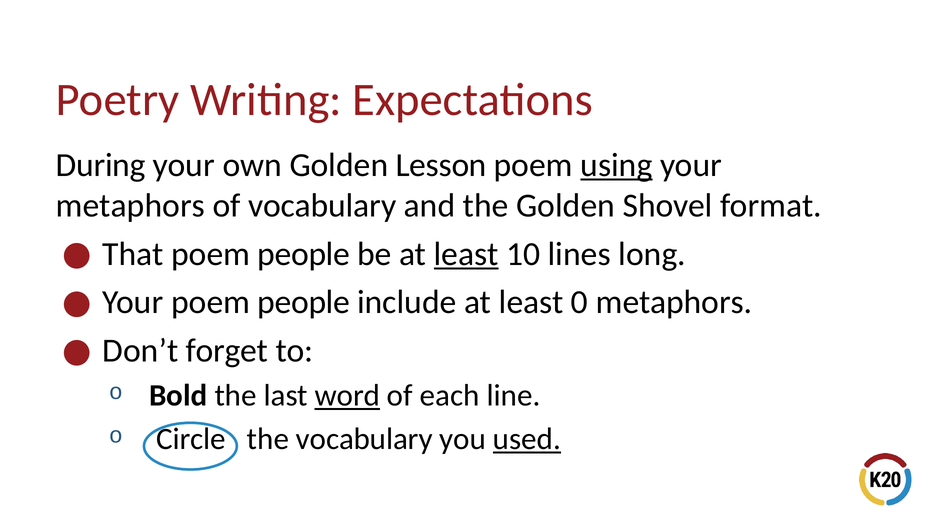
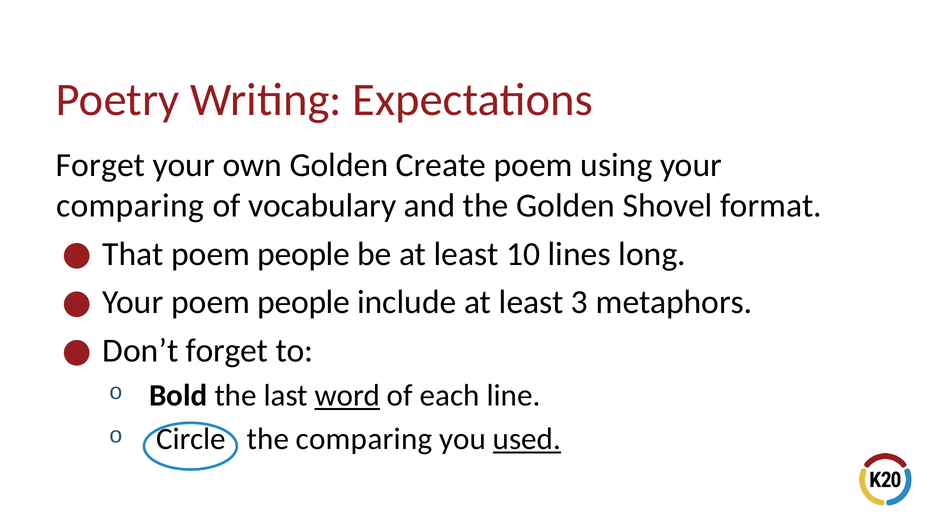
During at (101, 165): During -> Forget
Lesson: Lesson -> Create
using underline: present -> none
metaphors at (130, 206): metaphors -> comparing
least at (466, 254) underline: present -> none
0: 0 -> 3
the vocabulary: vocabulary -> comparing
